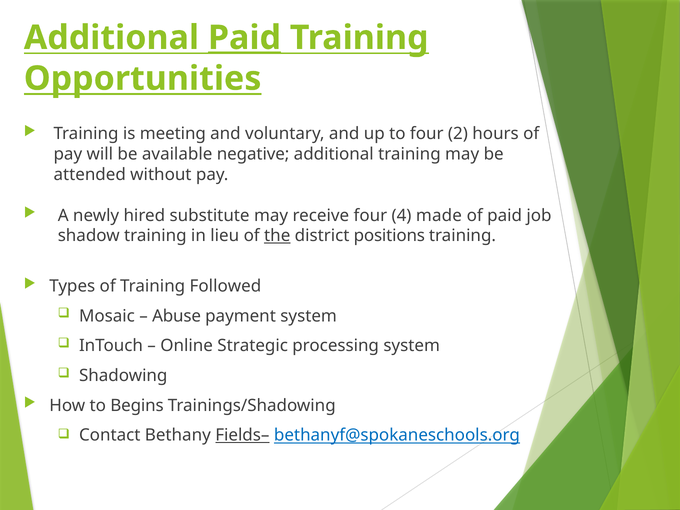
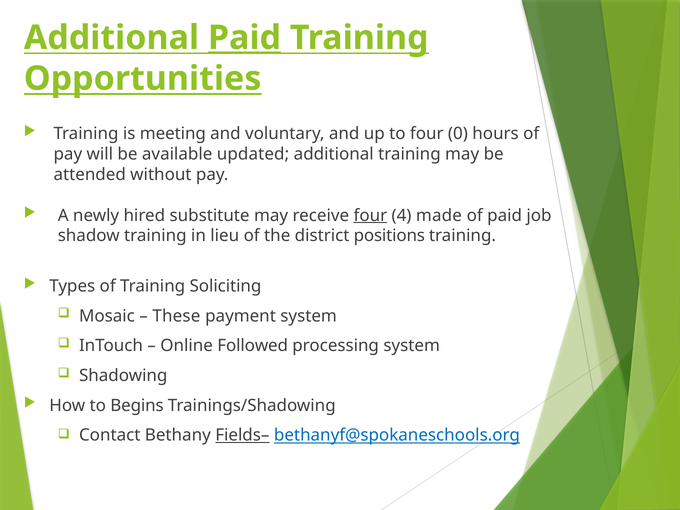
2: 2 -> 0
negative: negative -> updated
four at (370, 215) underline: none -> present
the underline: present -> none
Followed: Followed -> Soliciting
Abuse: Abuse -> These
Strategic: Strategic -> Followed
